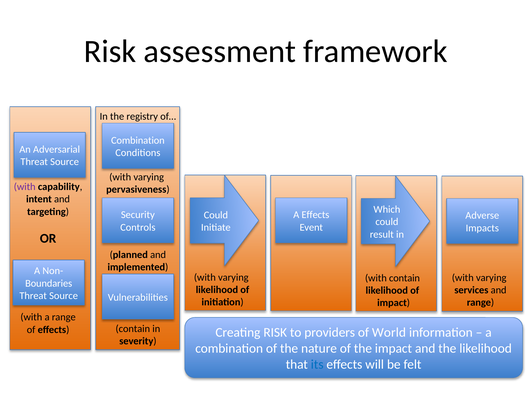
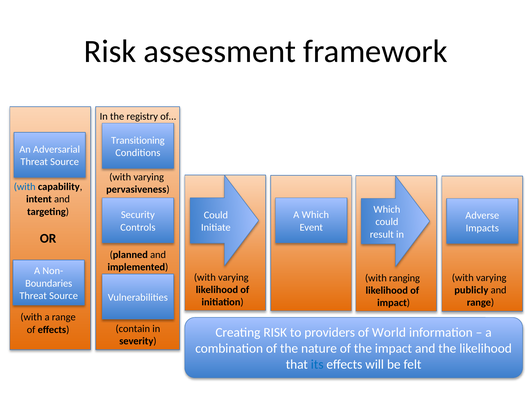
Combination at (138, 140): Combination -> Transitioning
with at (25, 187) colour: purple -> blue
A Effects: Effects -> Which
with contain: contain -> ranging
services: services -> publicly
